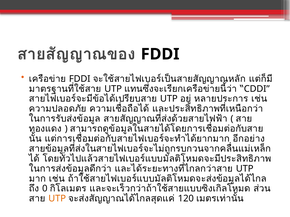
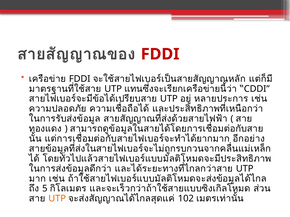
FDDI at (160, 54) colour: black -> red
0: 0 -> 5
120: 120 -> 102
